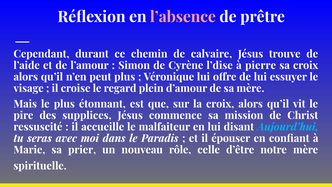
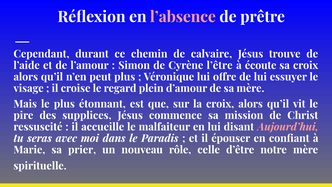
l’dise: l’dise -> l’être
pierre: pierre -> écoute
Aujourd’hui colour: light blue -> pink
